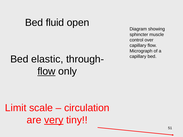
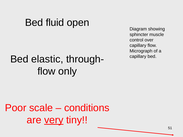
flow at (46, 71) underline: present -> none
Limit: Limit -> Poor
circulation: circulation -> conditions
